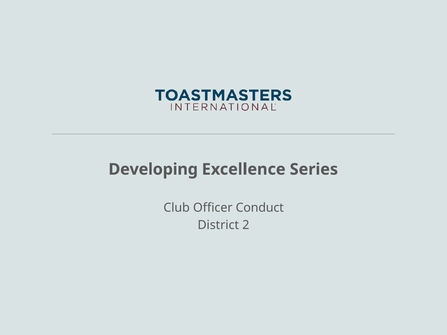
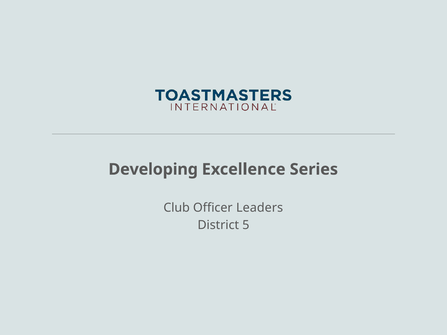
Conduct: Conduct -> Leaders
2: 2 -> 5
